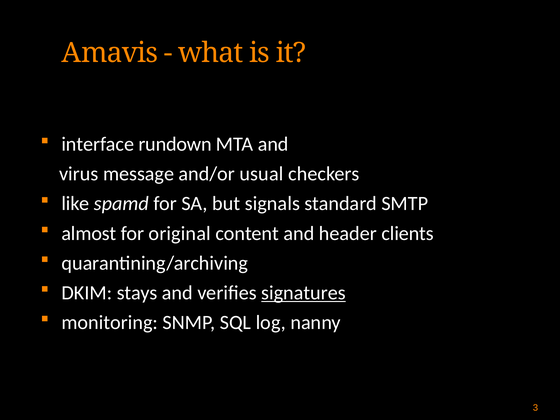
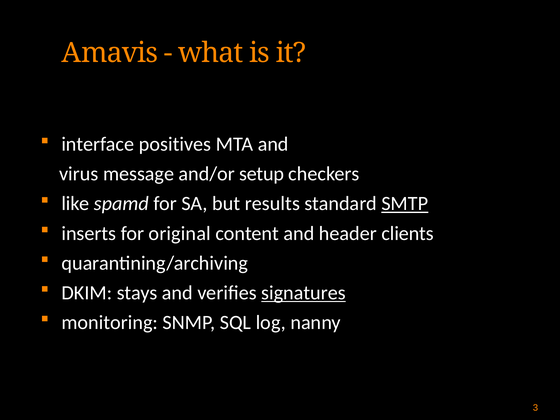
rundown: rundown -> positives
usual: usual -> setup
signals: signals -> results
SMTP underline: none -> present
almost: almost -> inserts
